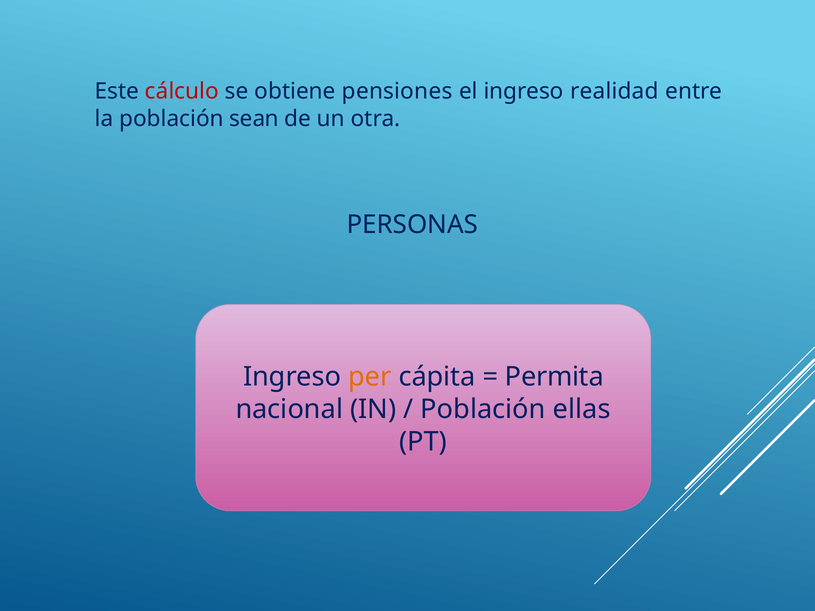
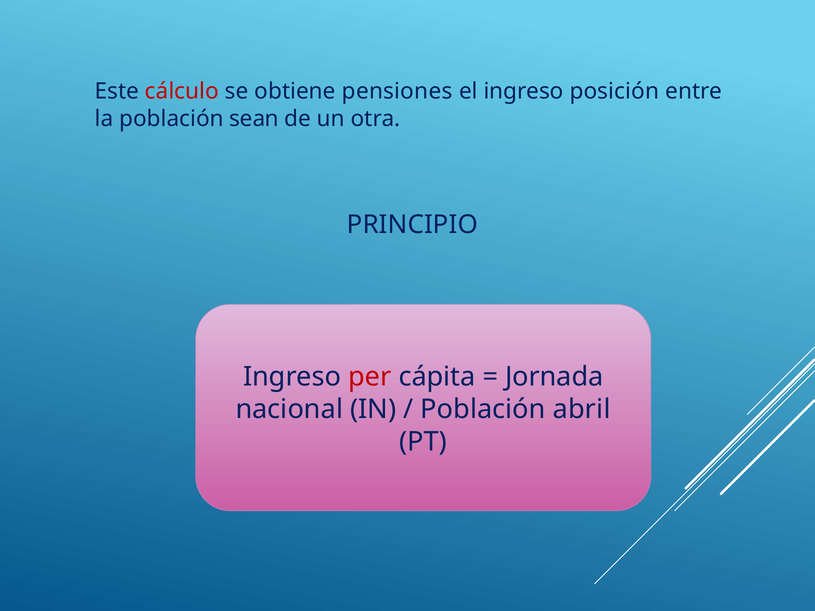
realidad: realidad -> posición
PERSONAS: PERSONAS -> PRINCIPIO
per colour: orange -> red
Permita: Permita -> Jornada
ellas: ellas -> abril
